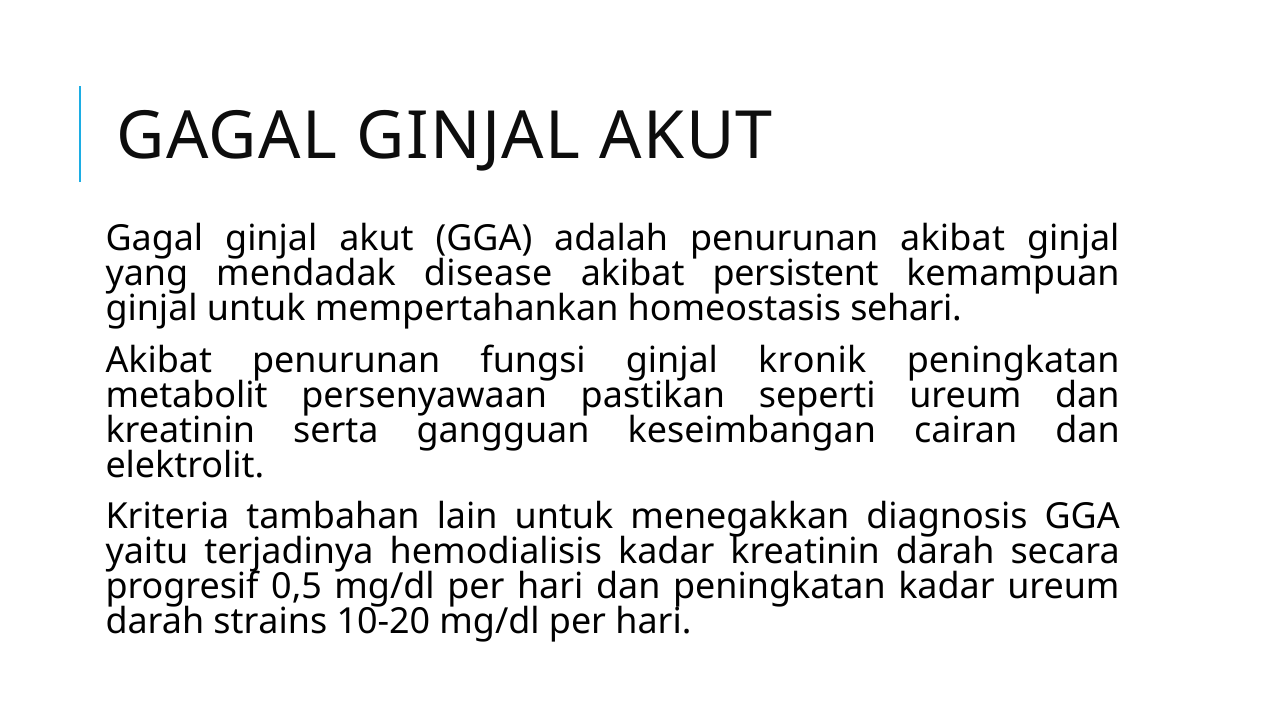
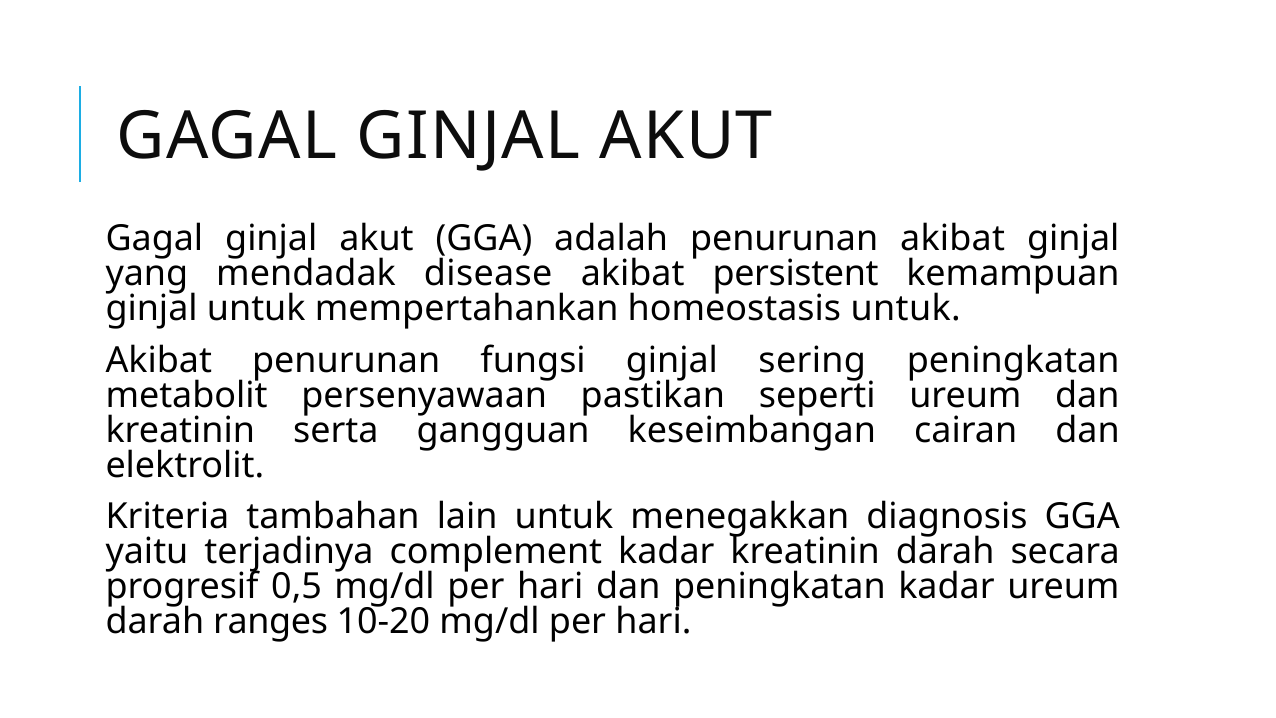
homeostasis sehari: sehari -> untuk
kronik: kronik -> sering
hemodialisis: hemodialisis -> complement
strains: strains -> ranges
